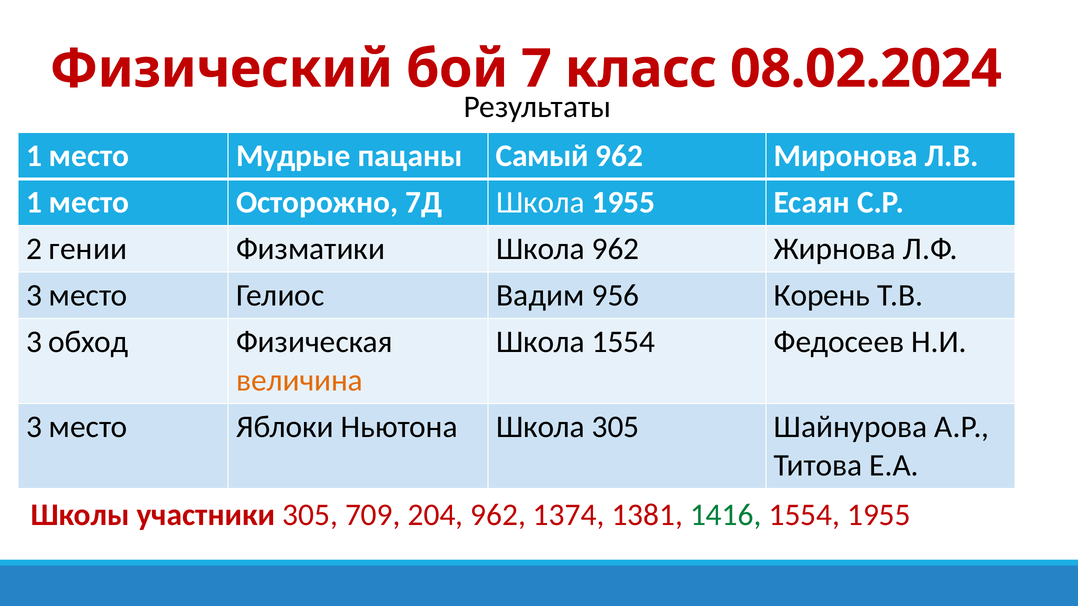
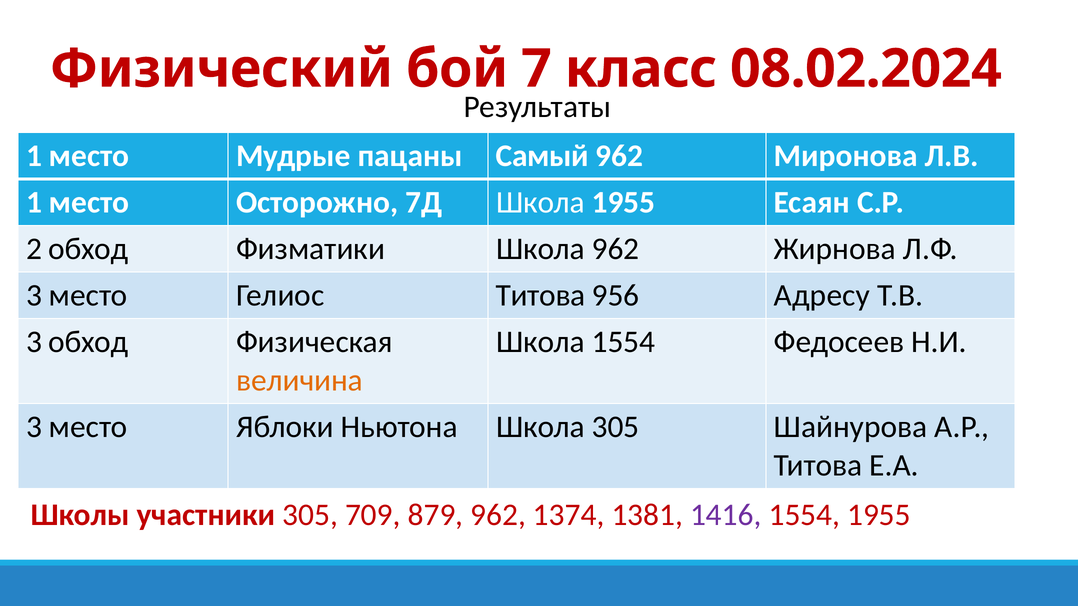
2 гении: гении -> обход
Гелиос Вадим: Вадим -> Титова
Корень: Корень -> Адресу
204: 204 -> 879
1416 colour: green -> purple
